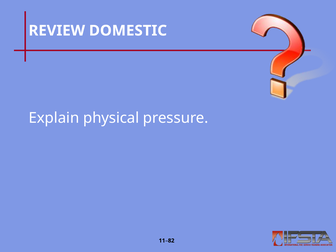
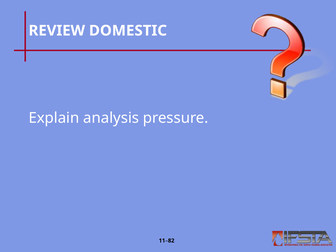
physical: physical -> analysis
